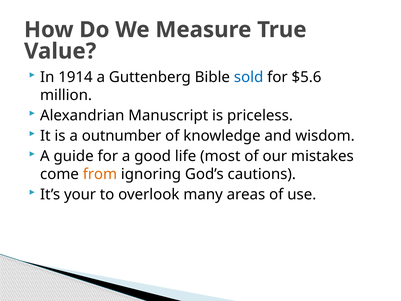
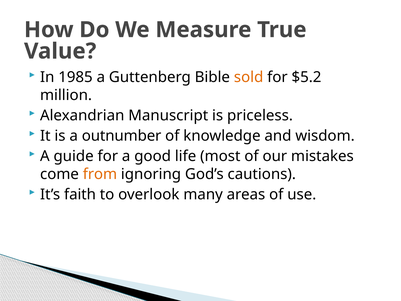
1914: 1914 -> 1985
sold colour: blue -> orange
$5.6: $5.6 -> $5.2
your: your -> faith
